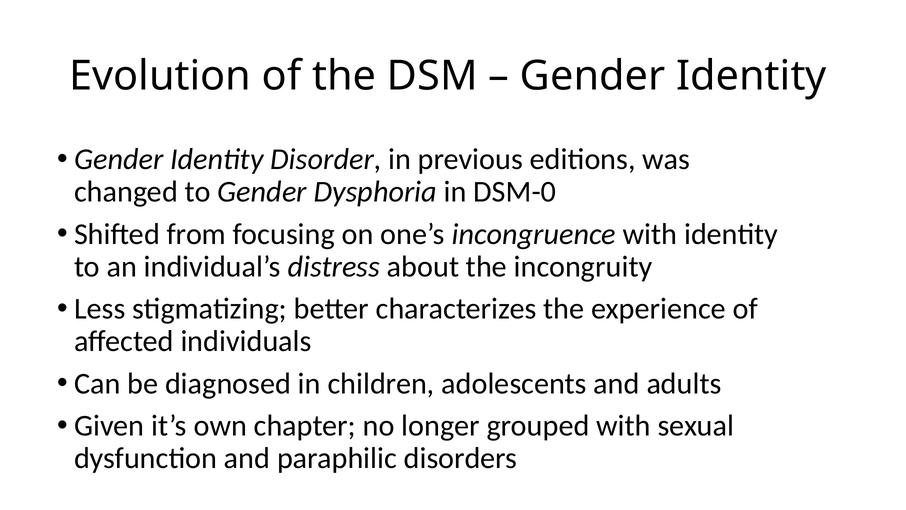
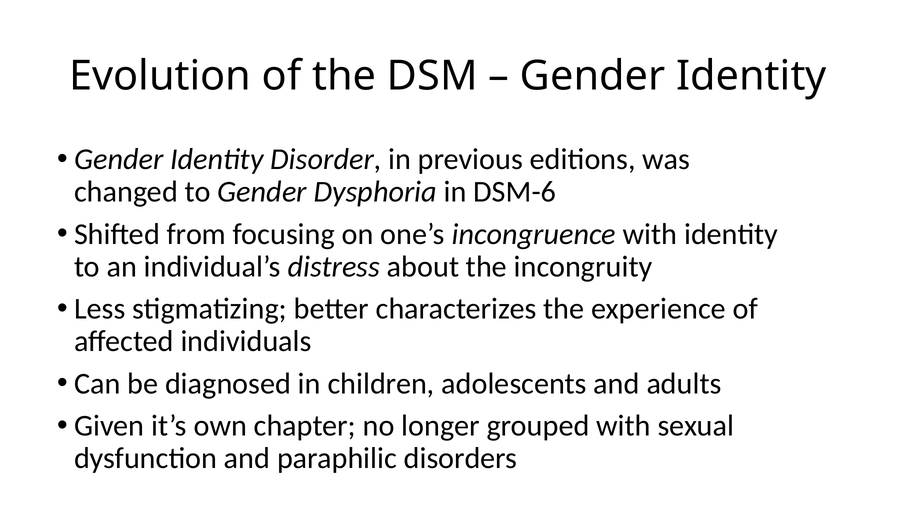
DSM-0: DSM-0 -> DSM-6
